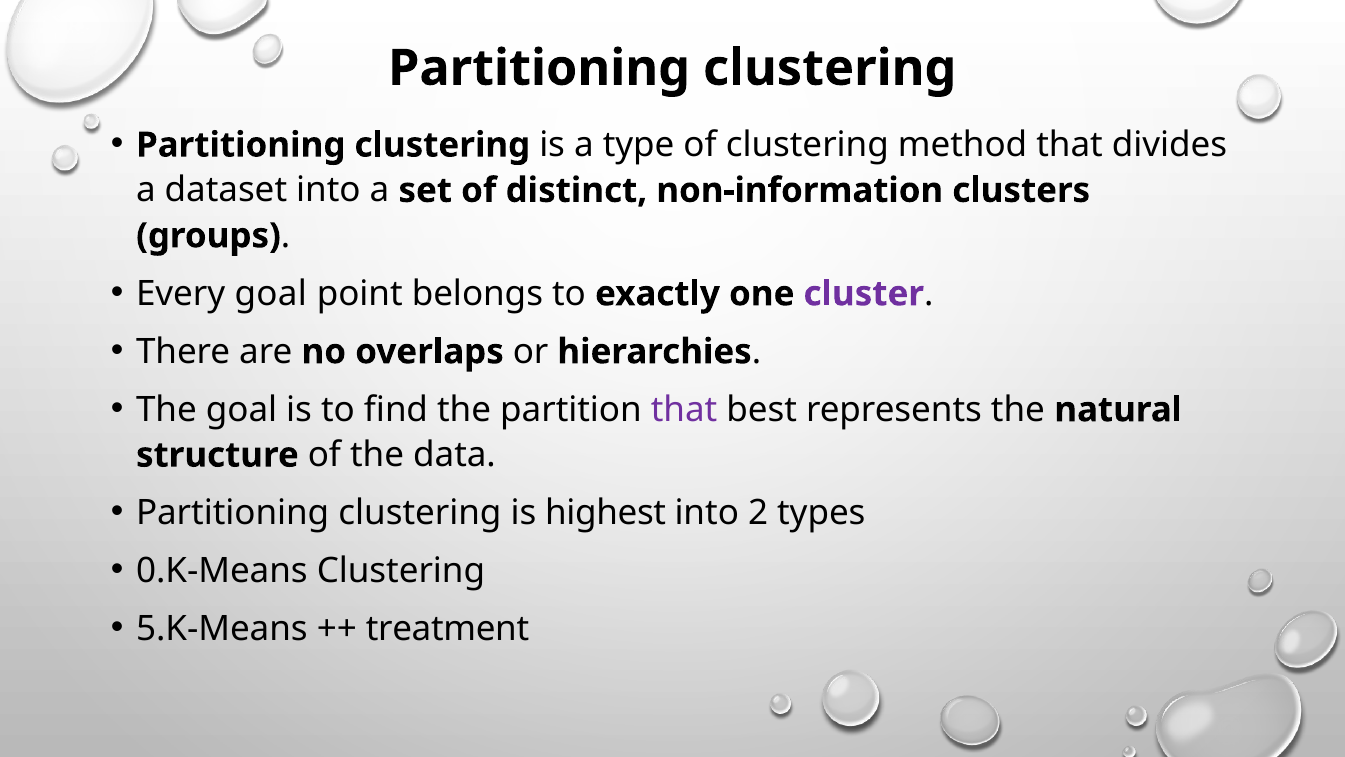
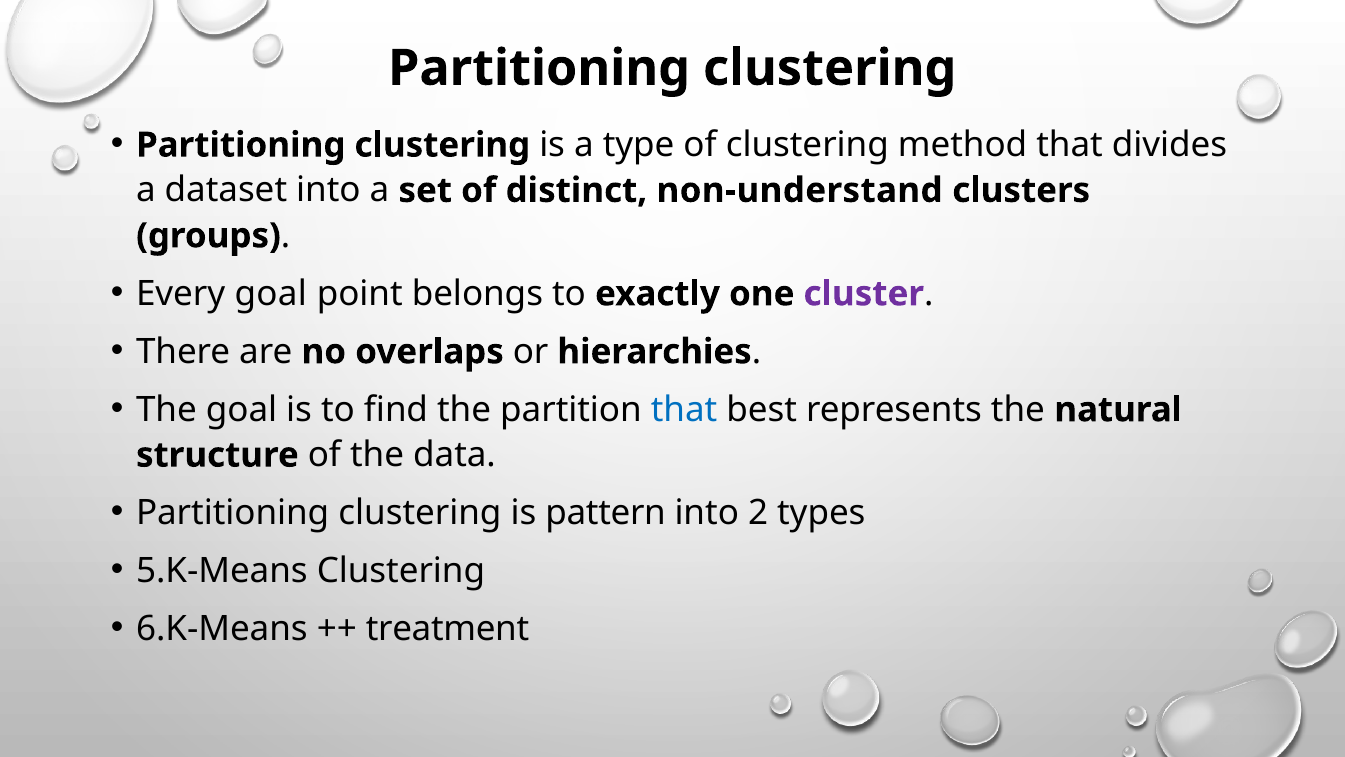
non-information: non-information -> non-understand
that at (684, 409) colour: purple -> blue
highest: highest -> pattern
0.K-Means: 0.K-Means -> 5.K-Means
5.K-Means: 5.K-Means -> 6.K-Means
